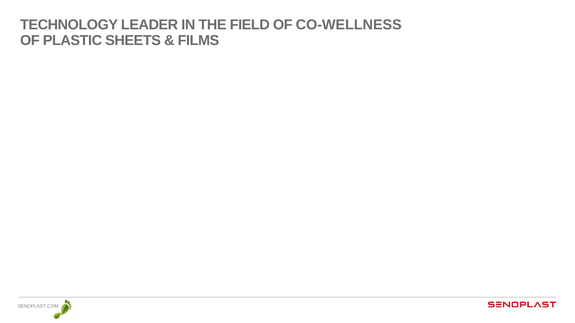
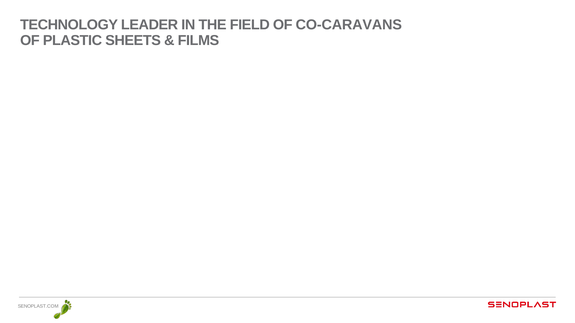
CO-WELLNESS: CO-WELLNESS -> CO-CARAVANS
